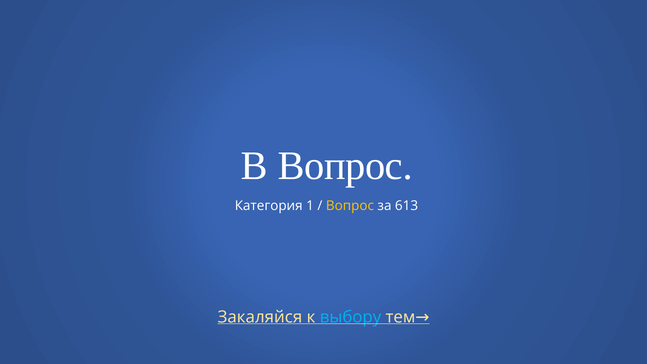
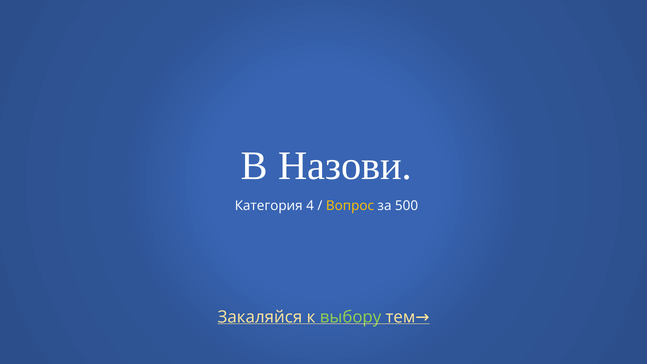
В Вопрос: Вопрос -> Назови
1: 1 -> 4
613: 613 -> 500
выбору colour: light blue -> light green
